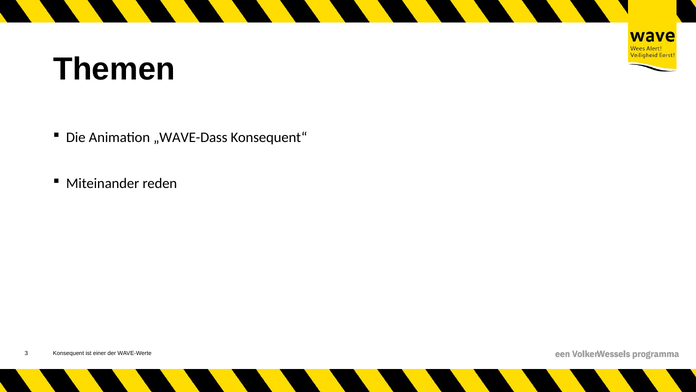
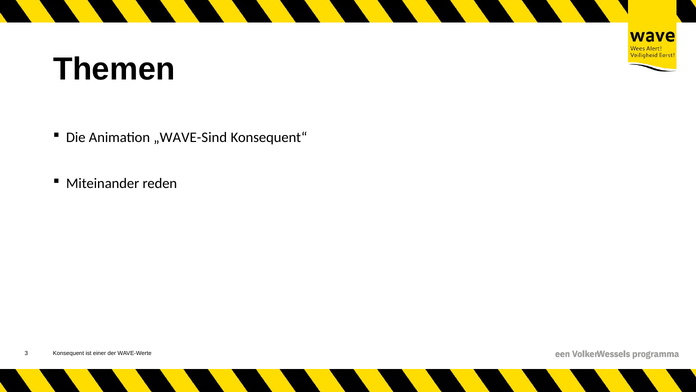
„WAVE-Dass: „WAVE-Dass -> „WAVE-Sind
